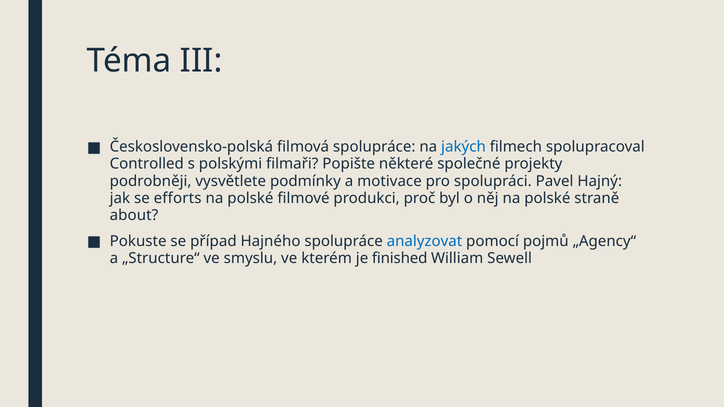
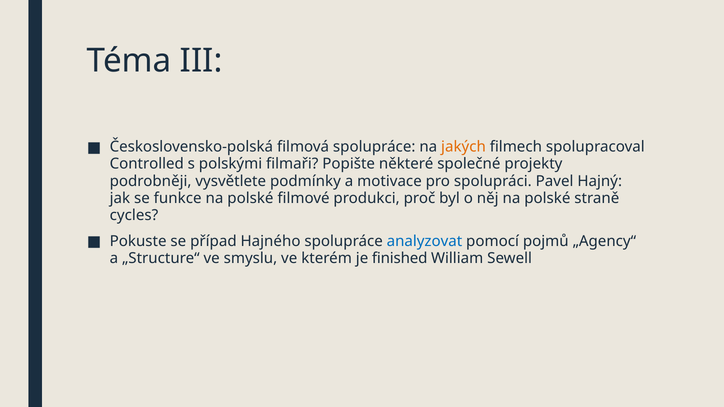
jakých colour: blue -> orange
efforts: efforts -> funkce
about: about -> cycles
